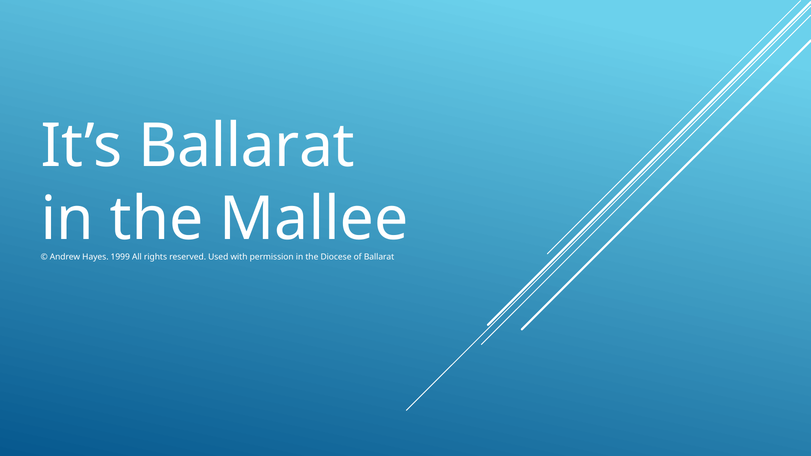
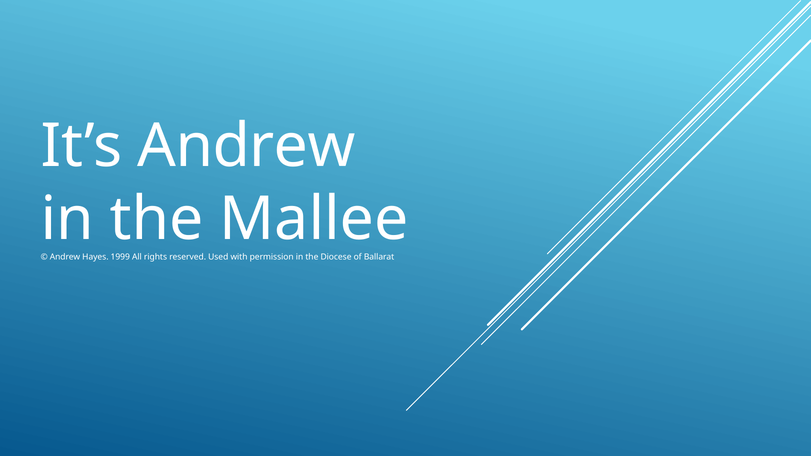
It’s Ballarat: Ballarat -> Andrew
